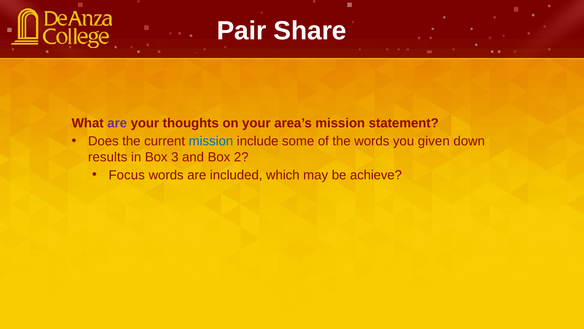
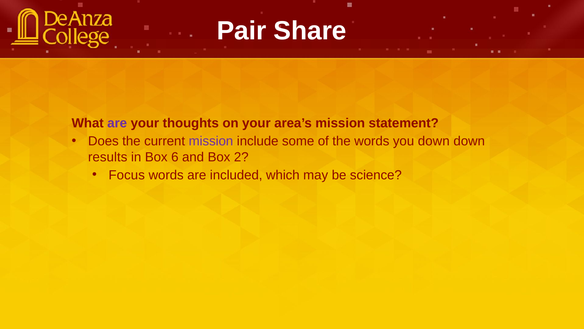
mission at (211, 141) colour: blue -> purple
you given: given -> down
3: 3 -> 6
achieve: achieve -> science
